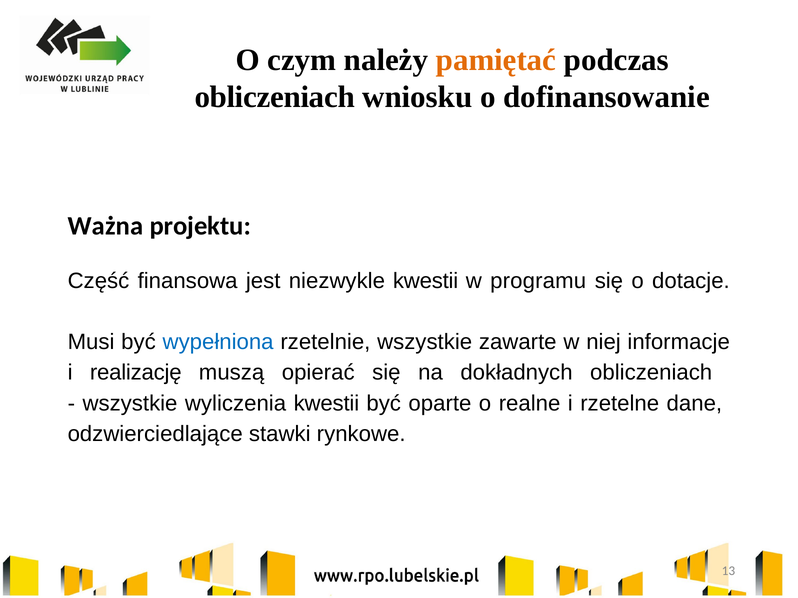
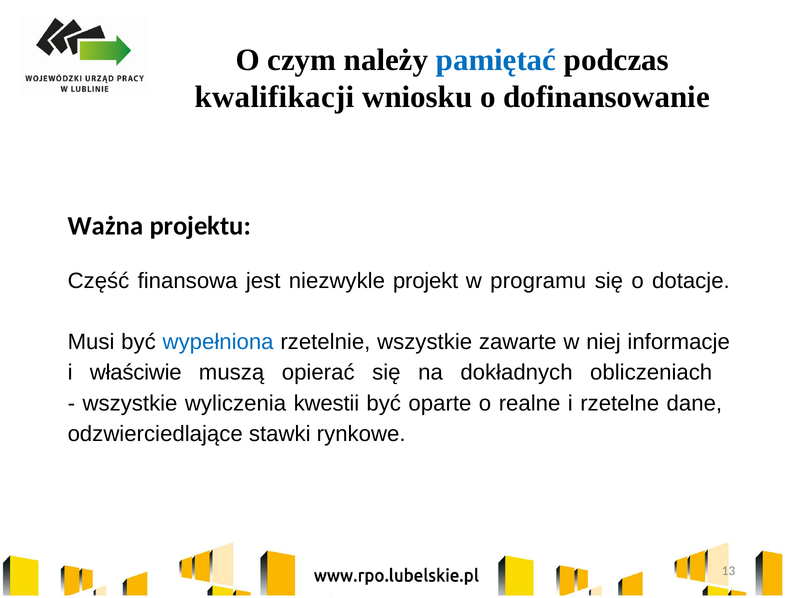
pamiętać colour: orange -> blue
obliczeniach at (275, 97): obliczeniach -> kwalifikacji
niezwykle kwestii: kwestii -> projekt
realizację: realizację -> właściwie
